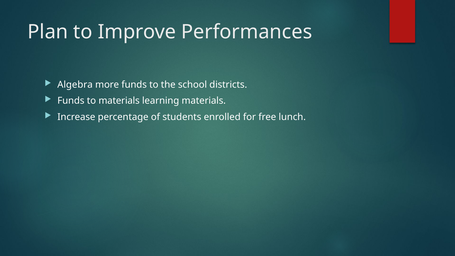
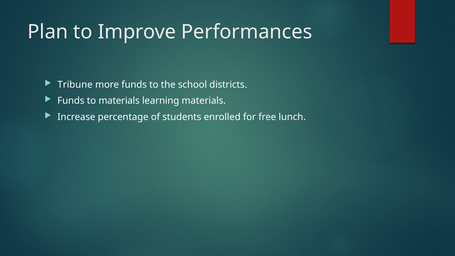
Algebra: Algebra -> Tribune
